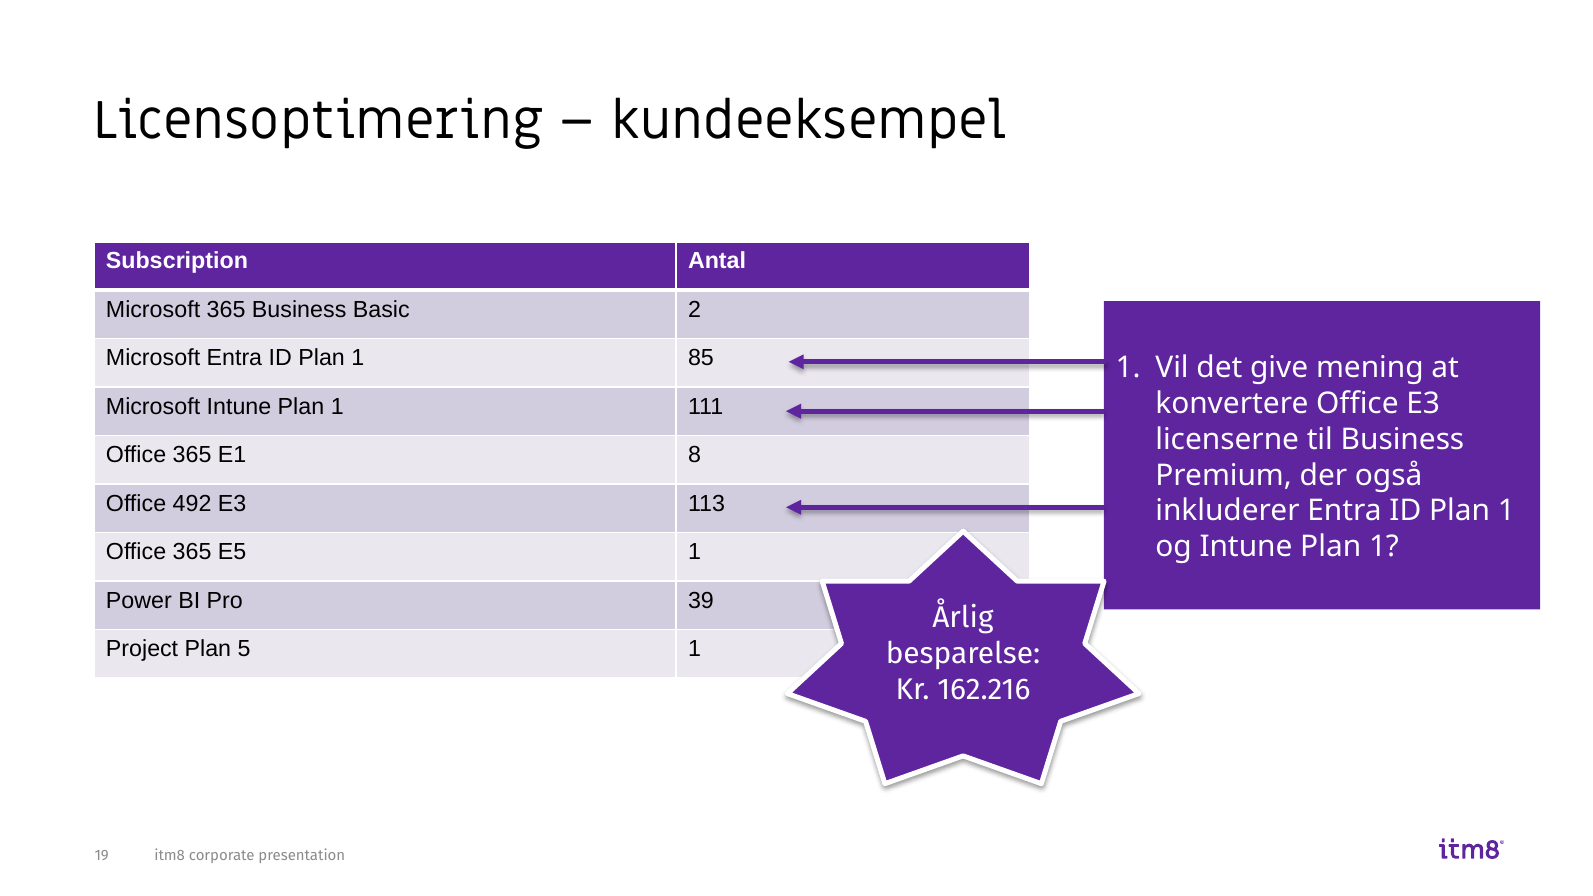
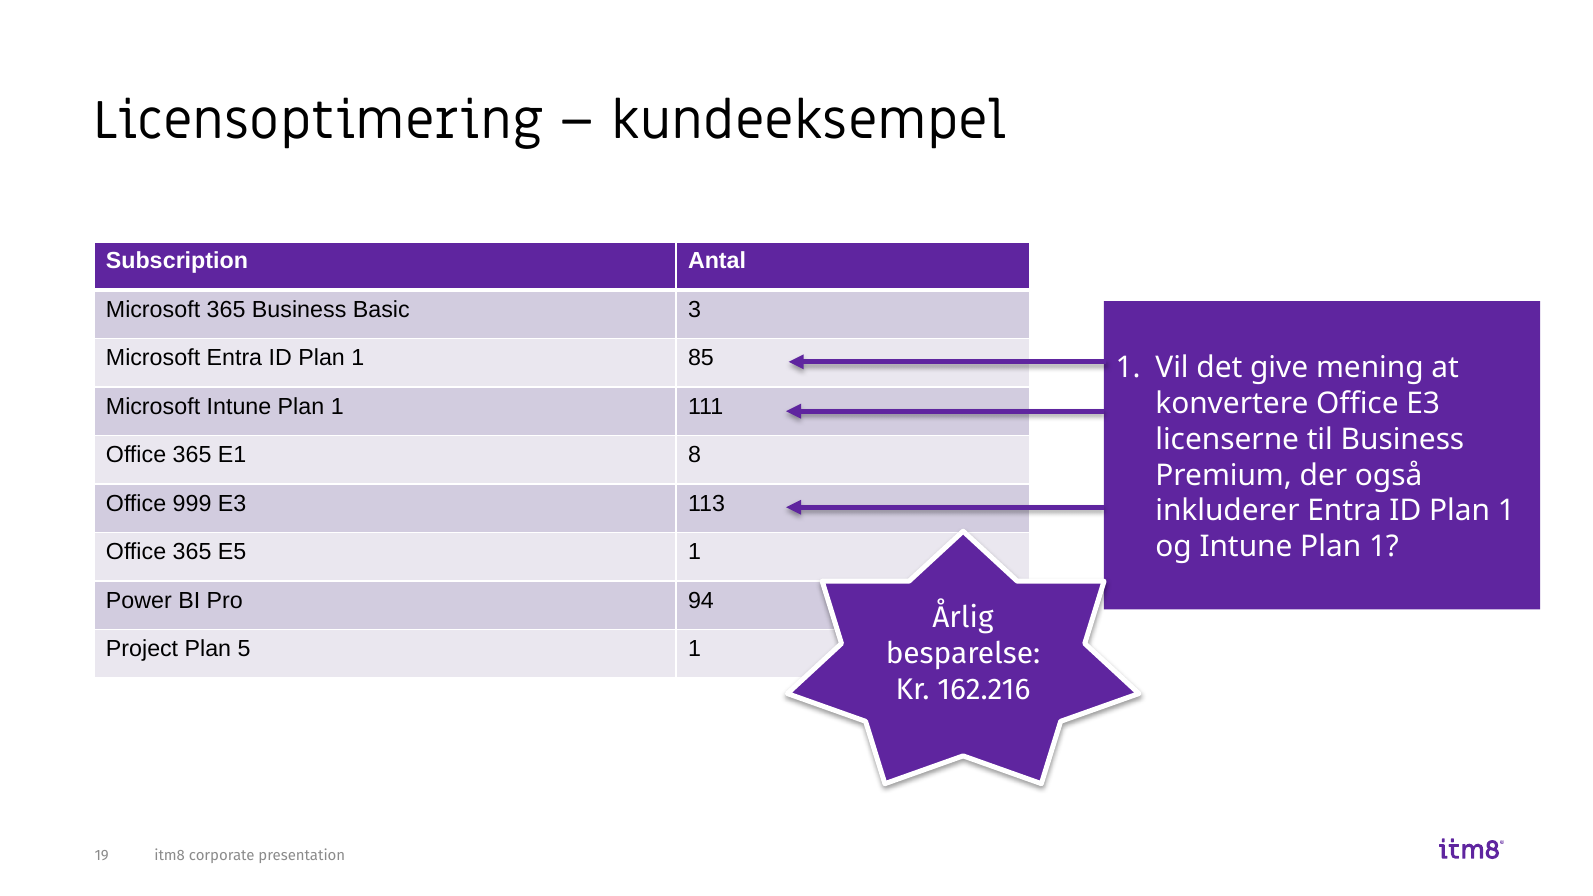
2: 2 -> 3
492: 492 -> 999
39: 39 -> 94
